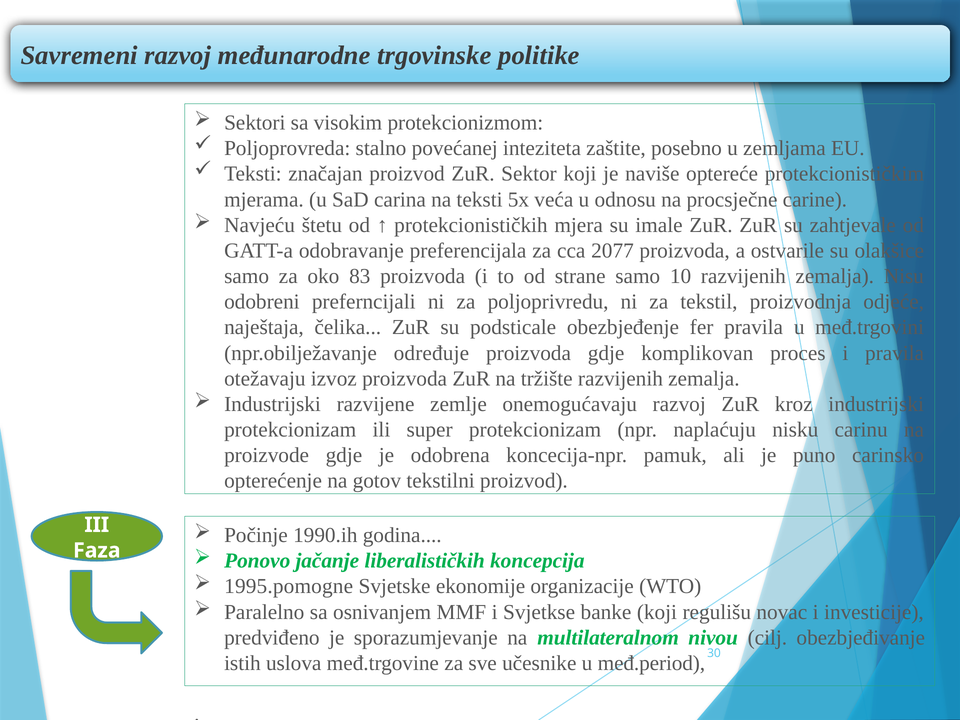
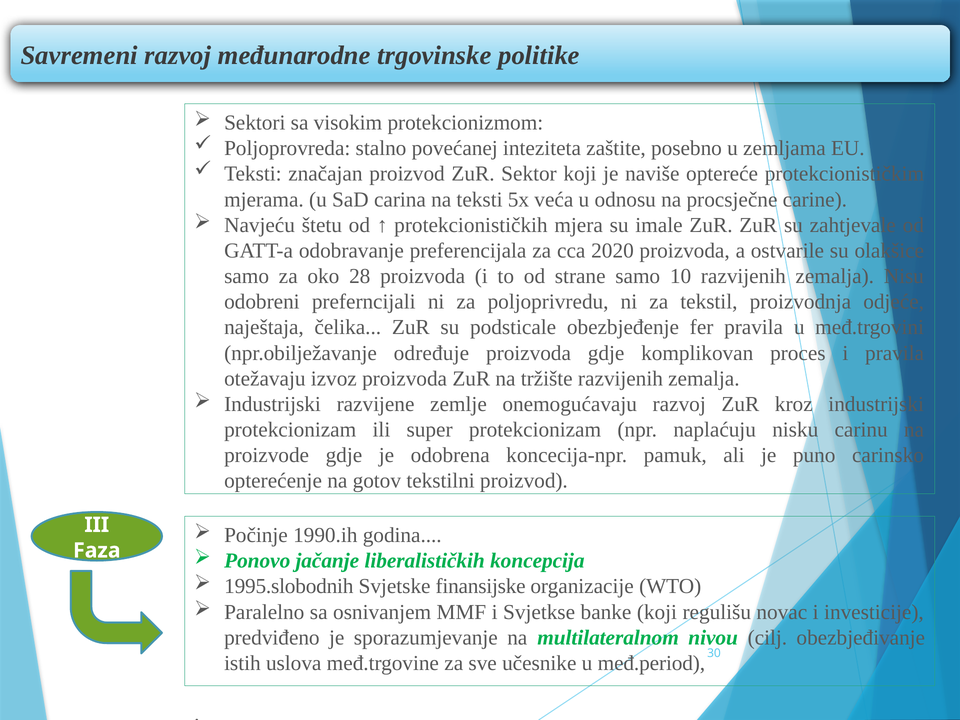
2077: 2077 -> 2020
83: 83 -> 28
1995.pomogne: 1995.pomogne -> 1995.slobodnih
ekonomije: ekonomije -> finansijske
